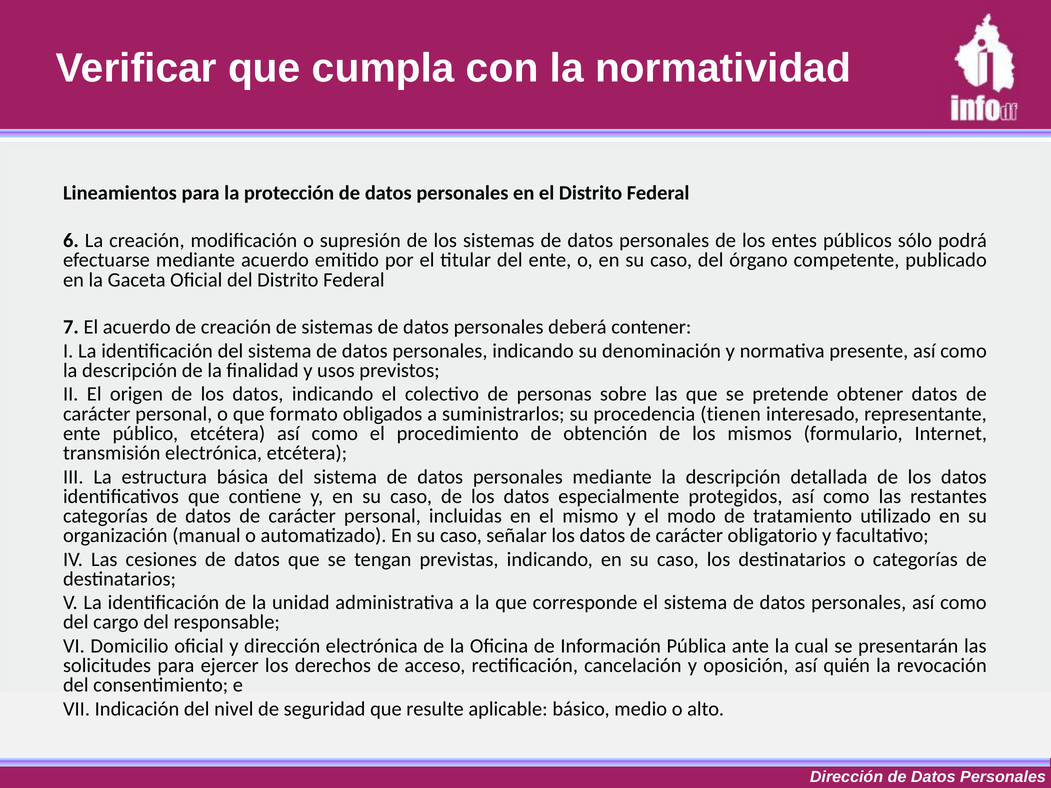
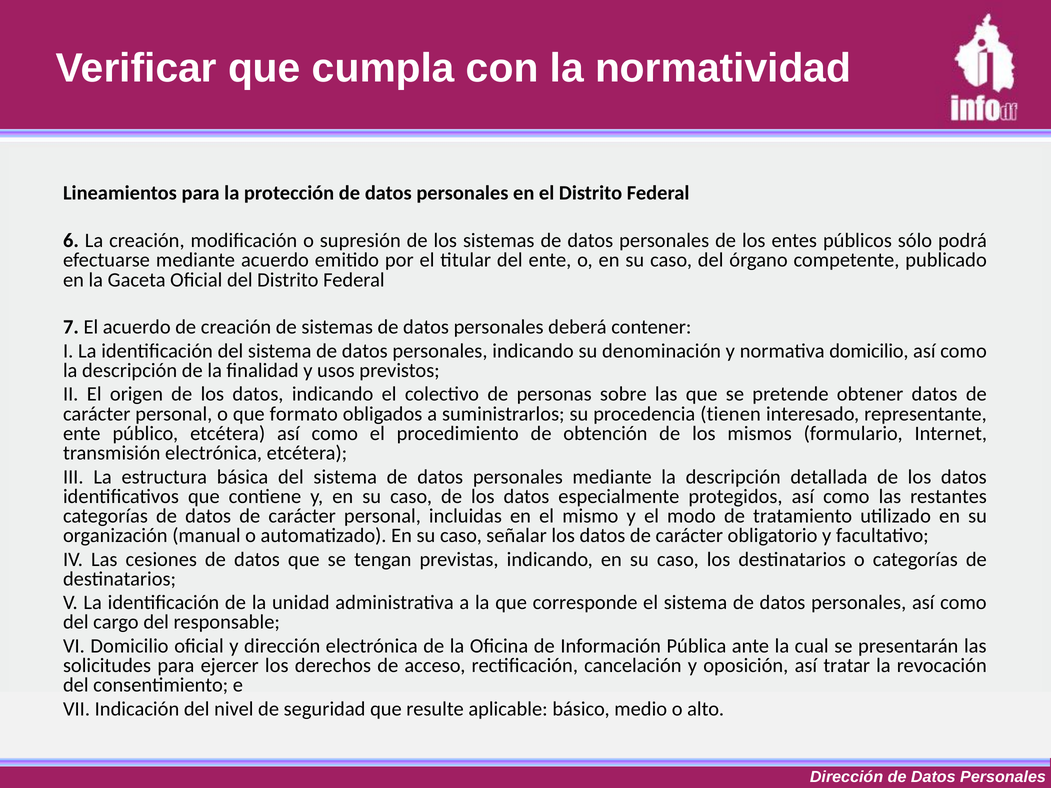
normativa presente: presente -> domicilio
quién: quién -> tratar
